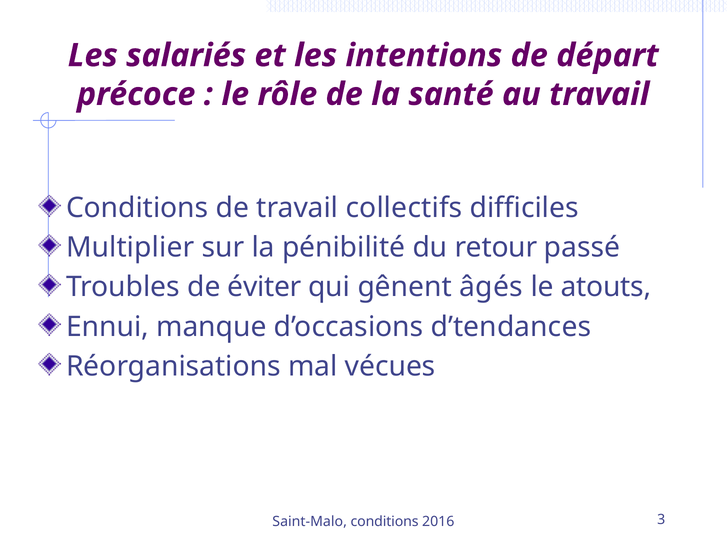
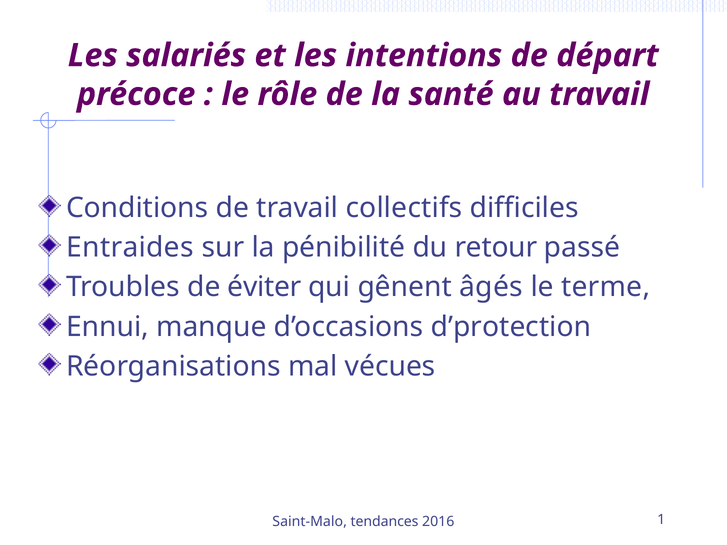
Multiplier: Multiplier -> Entraides
atouts: atouts -> terme
d’tendances: d’tendances -> d’protection
Saint-Malo conditions: conditions -> tendances
3: 3 -> 1
